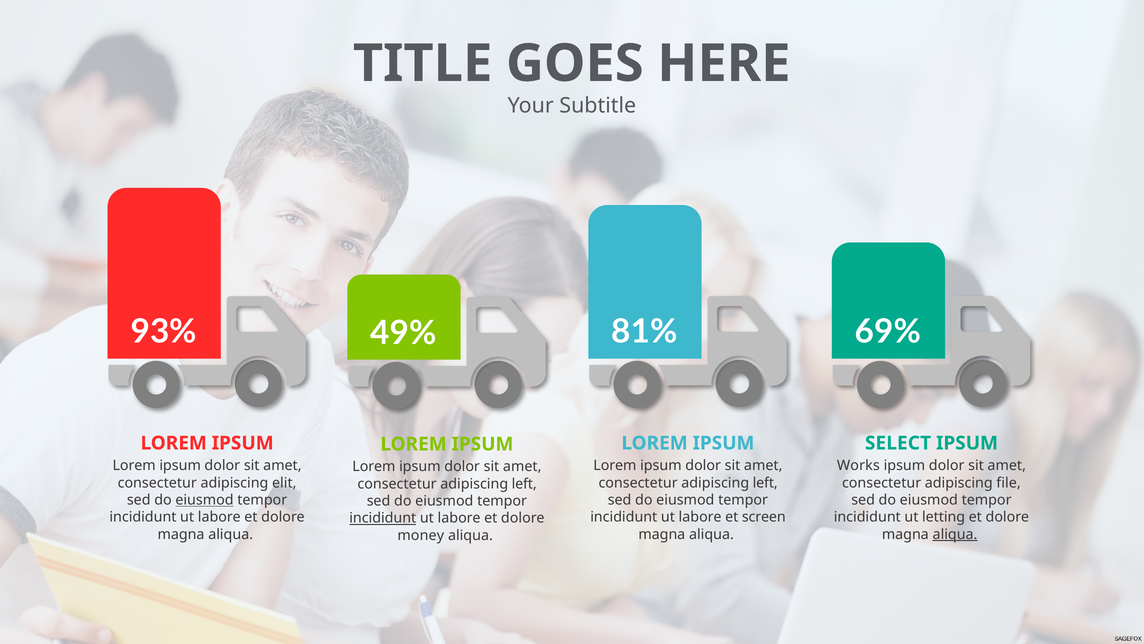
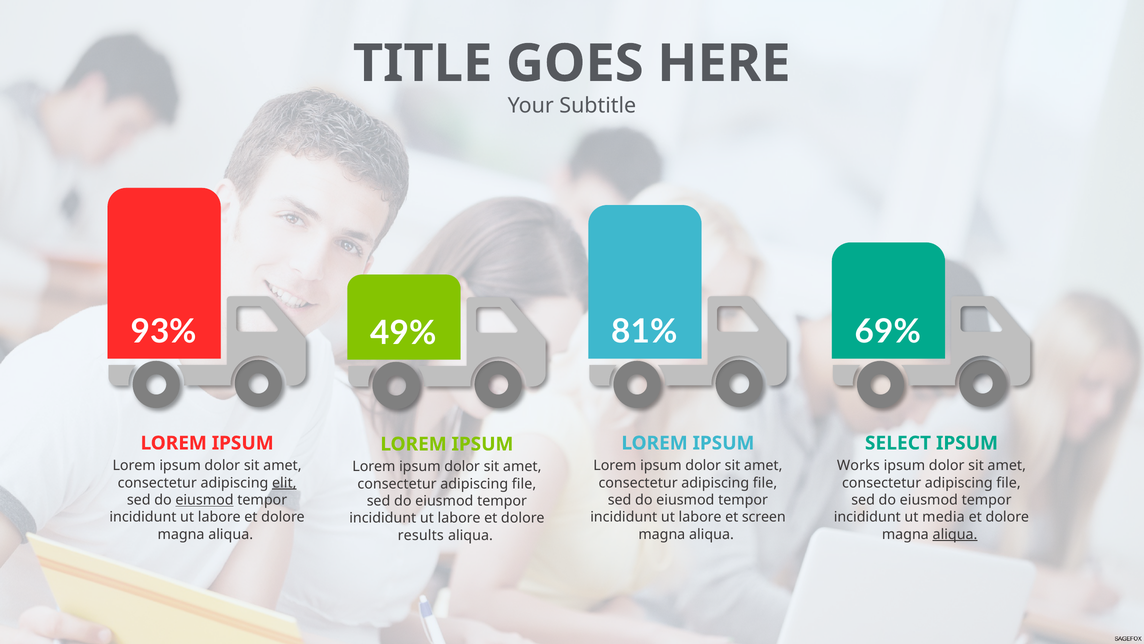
elit underline: none -> present
left at (765, 482): left -> file
left at (524, 483): left -> file
letting: letting -> media
incididunt at (383, 518) underline: present -> none
money: money -> results
